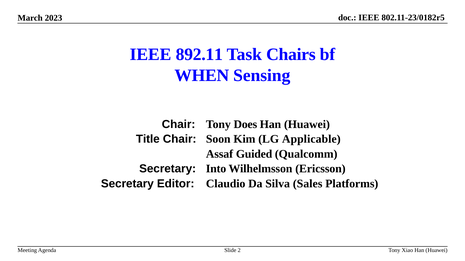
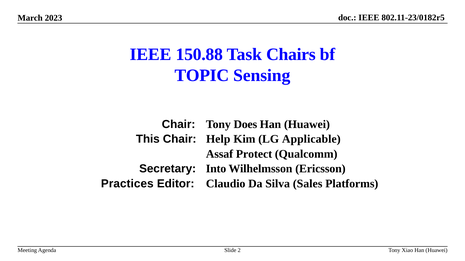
892.11: 892.11 -> 150.88
WHEN: WHEN -> TOPIC
Title: Title -> This
Soon: Soon -> Help
Guided: Guided -> Protect
Secretary at (127, 184): Secretary -> Practices
